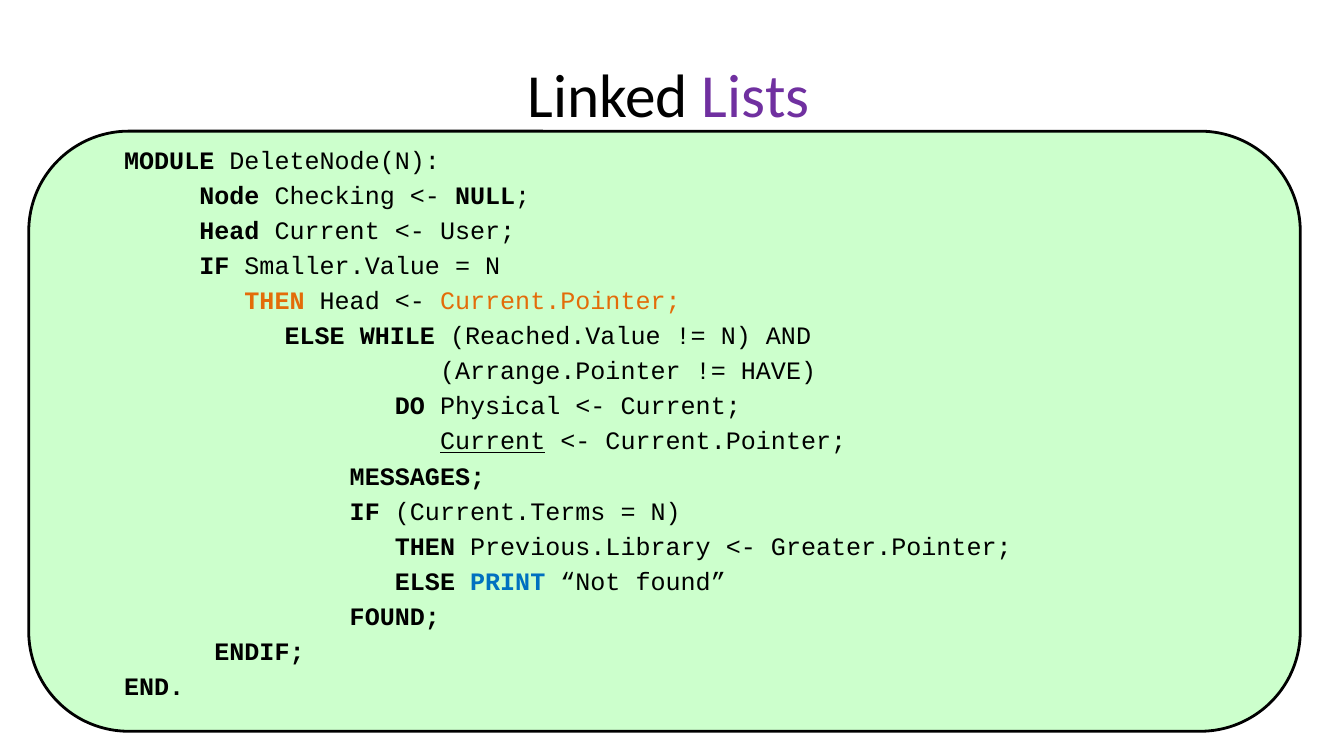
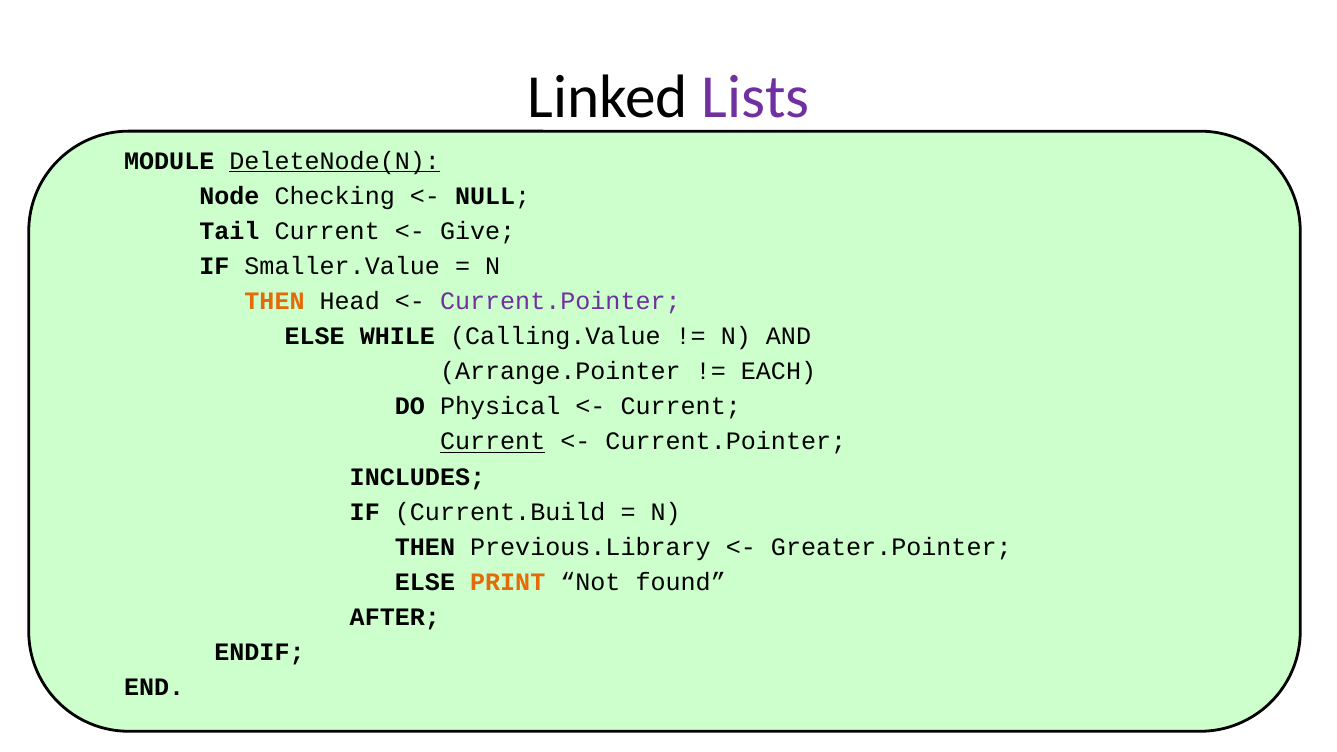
DeleteNode(N underline: none -> present
Head at (229, 231): Head -> Tail
User: User -> Give
Current.Pointer at (560, 301) colour: orange -> purple
Reached.Value: Reached.Value -> Calling.Value
HAVE: HAVE -> EACH
MESSAGES: MESSAGES -> INCLUDES
Current.Terms: Current.Terms -> Current.Build
PRINT colour: blue -> orange
FOUND at (395, 617): FOUND -> AFTER
